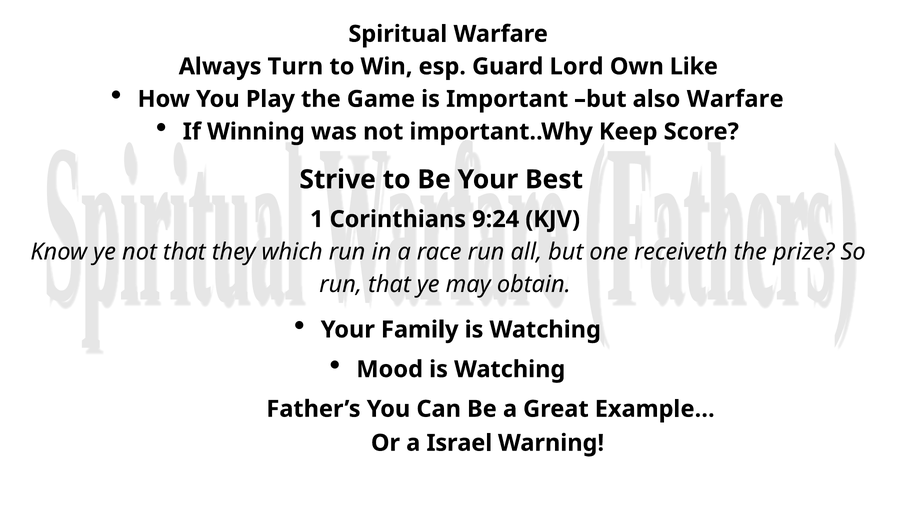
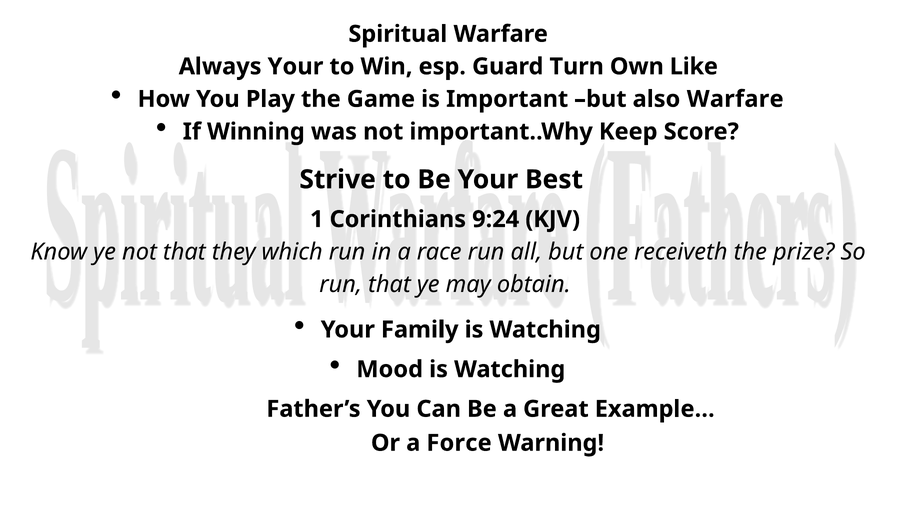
Always Turn: Turn -> Your
Lord: Lord -> Turn
Israel: Israel -> Force
